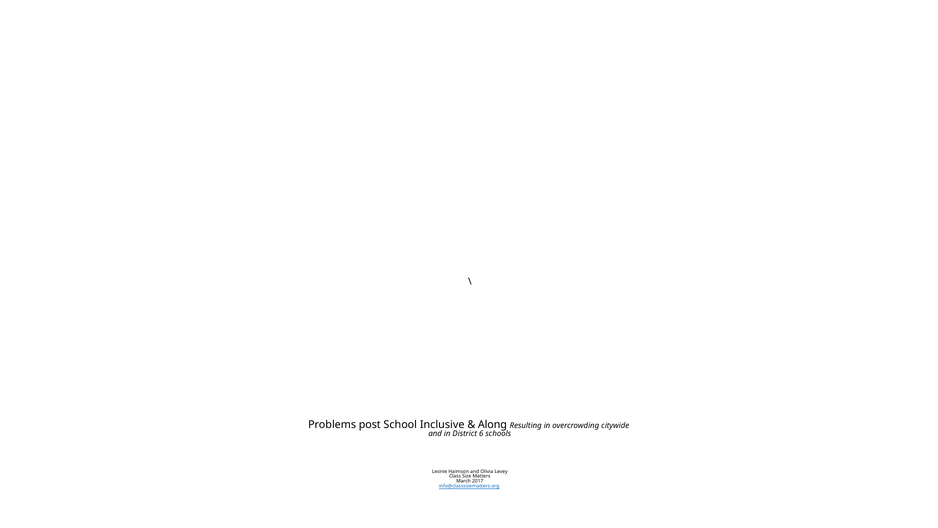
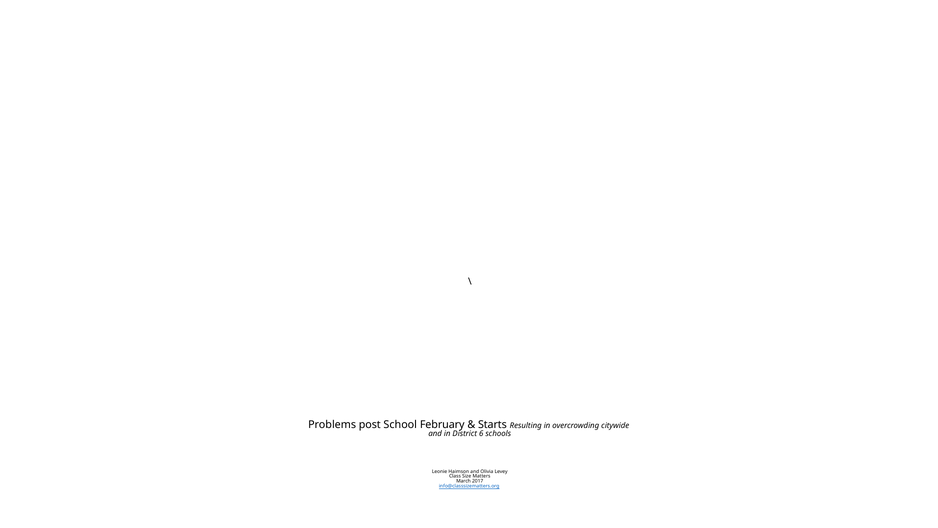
Inclusive: Inclusive -> February
Along: Along -> Starts
